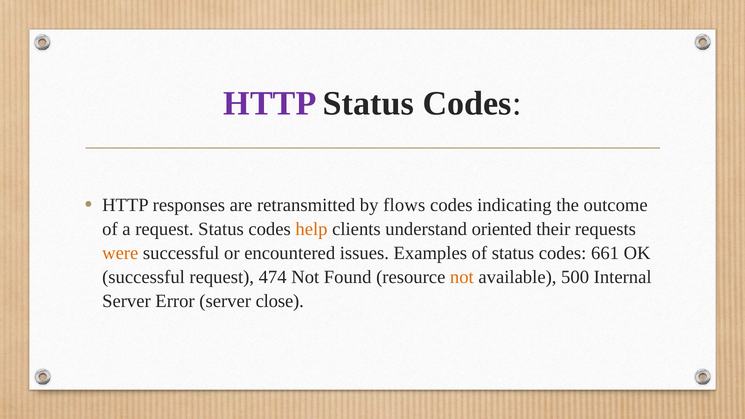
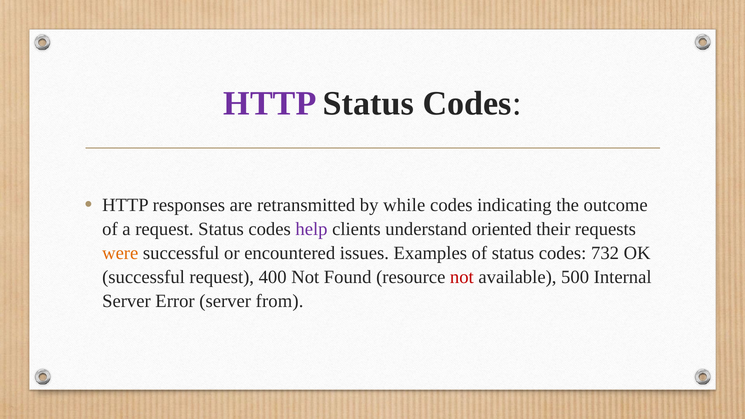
flows: flows -> while
help colour: orange -> purple
661: 661 -> 732
474: 474 -> 400
not at (462, 277) colour: orange -> red
close: close -> from
